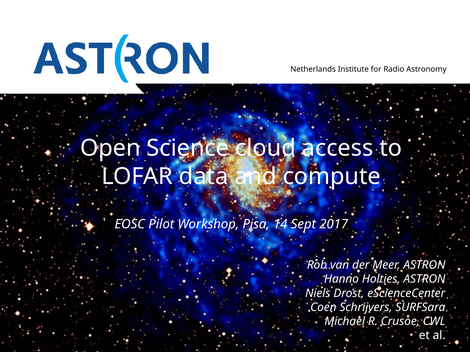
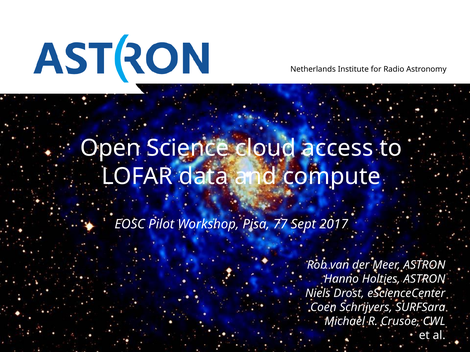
14: 14 -> 77
